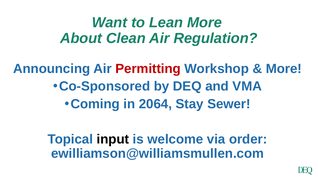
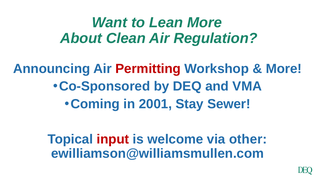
2064: 2064 -> 2001
input colour: black -> red
order: order -> other
